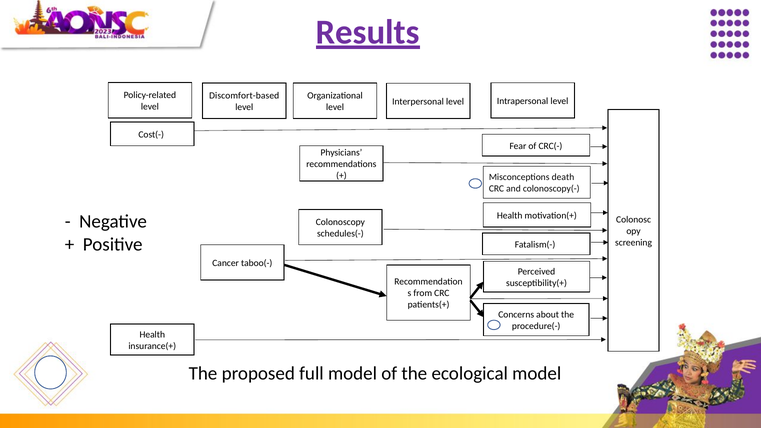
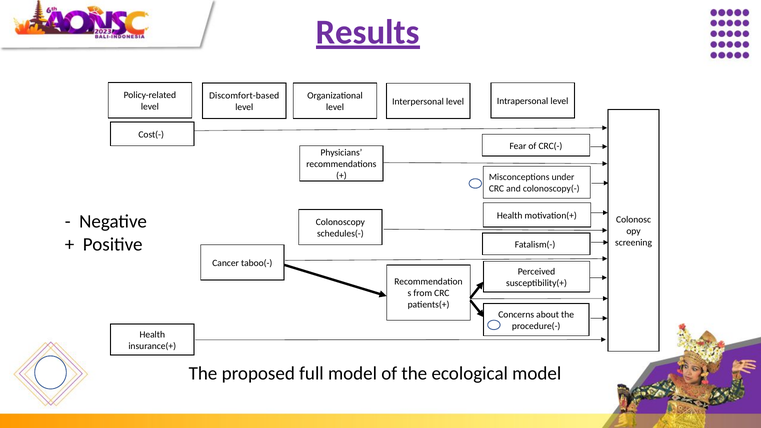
death: death -> under
